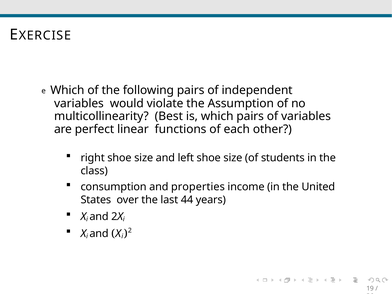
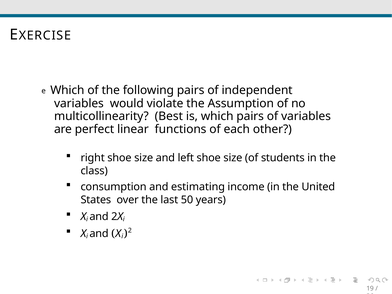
properties: properties -> estimating
44: 44 -> 50
